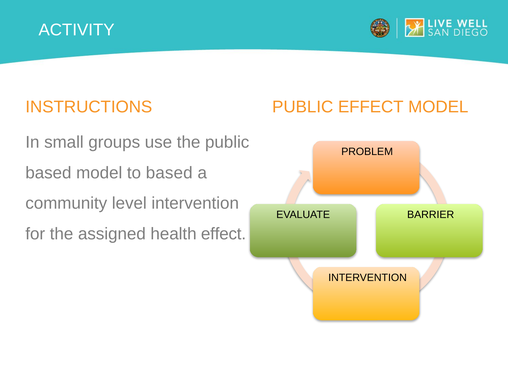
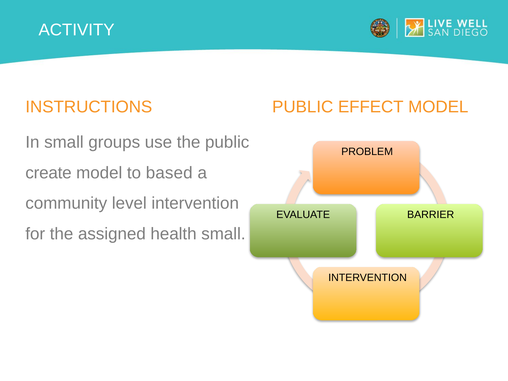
based at (48, 173): based -> create
health effect: effect -> small
